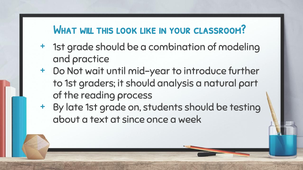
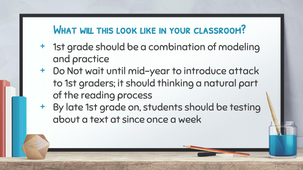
further: further -> attack
analysis: analysis -> thinking
